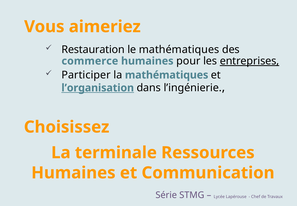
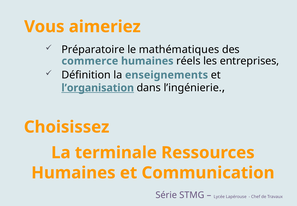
Restauration: Restauration -> Préparatoire
pour: pour -> réels
entreprises underline: present -> none
Participer: Participer -> Définition
la mathématiques: mathématiques -> enseignements
